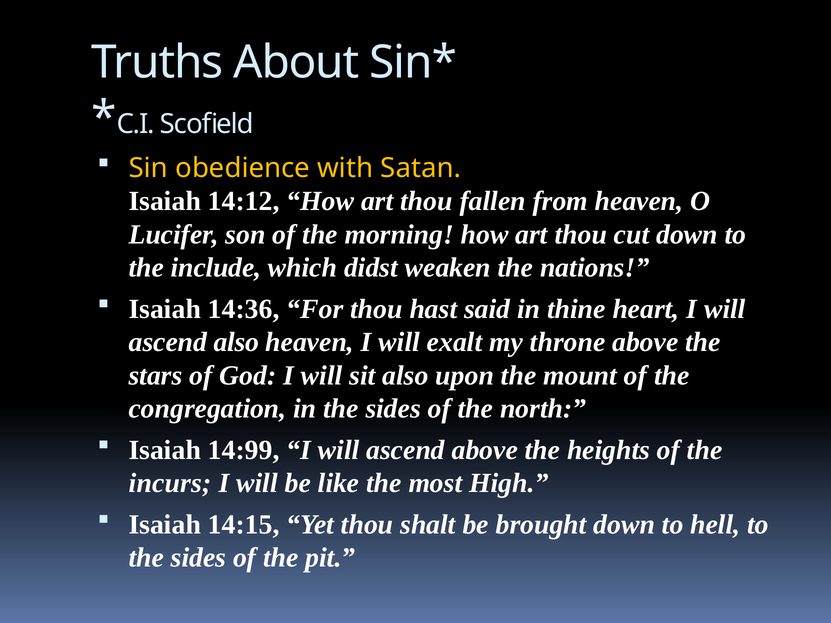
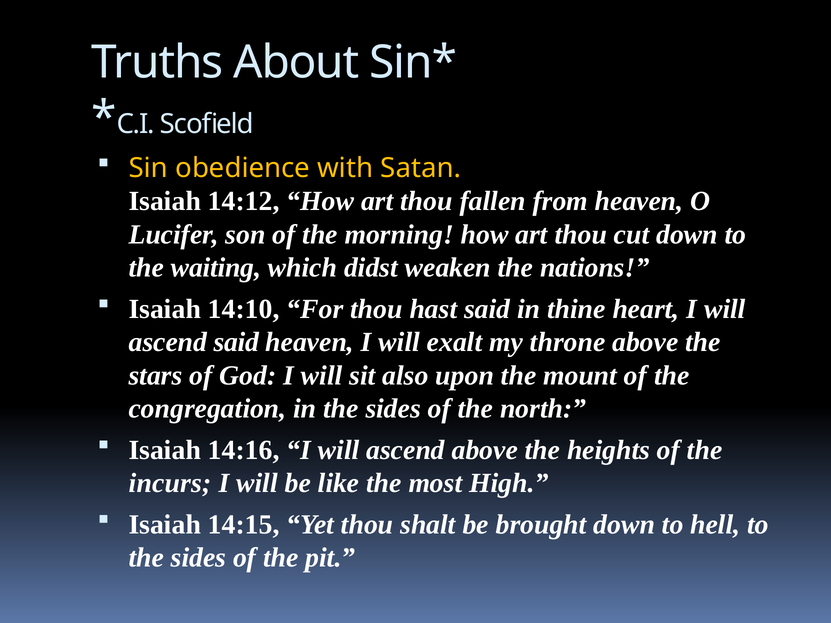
include: include -> waiting
14:36: 14:36 -> 14:10
ascend also: also -> said
14:99: 14:99 -> 14:16
